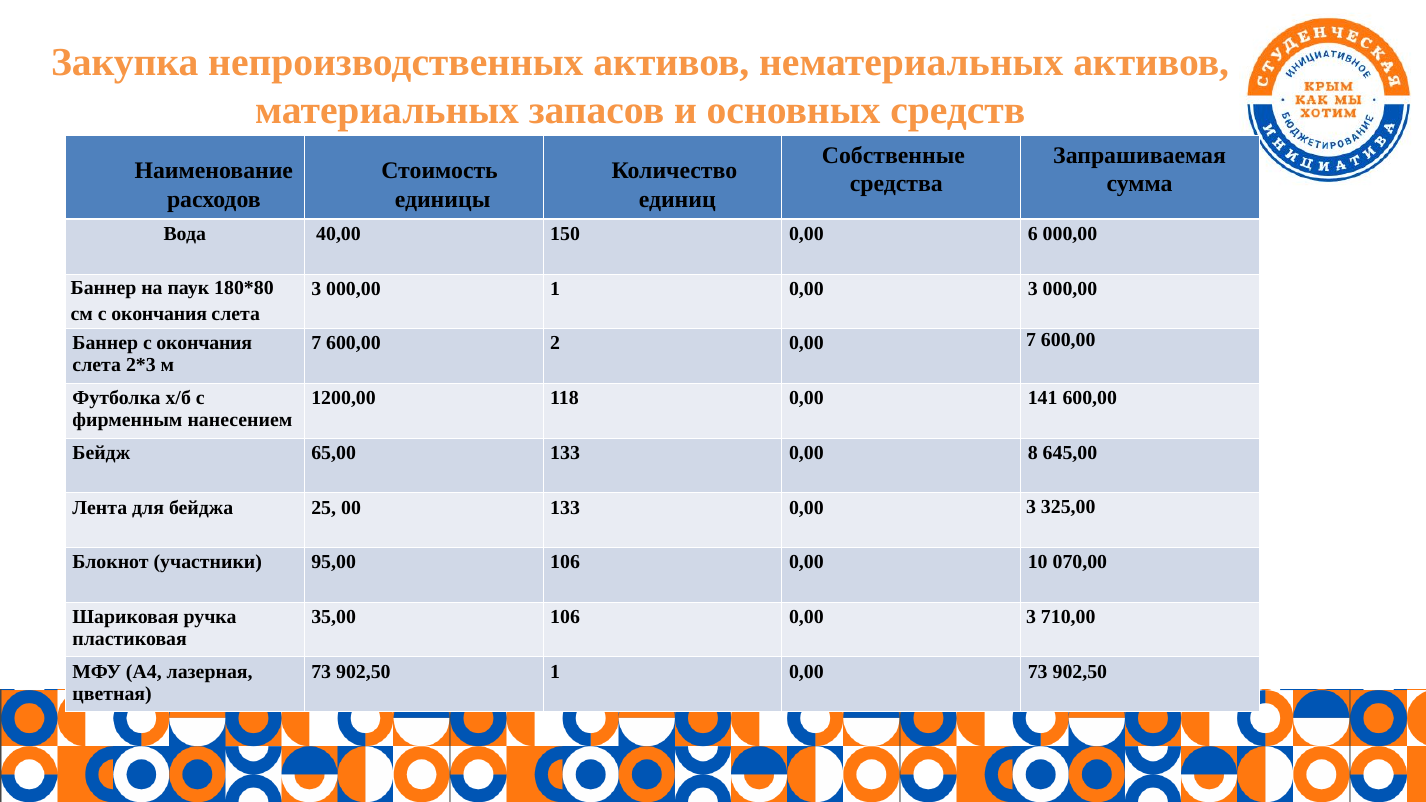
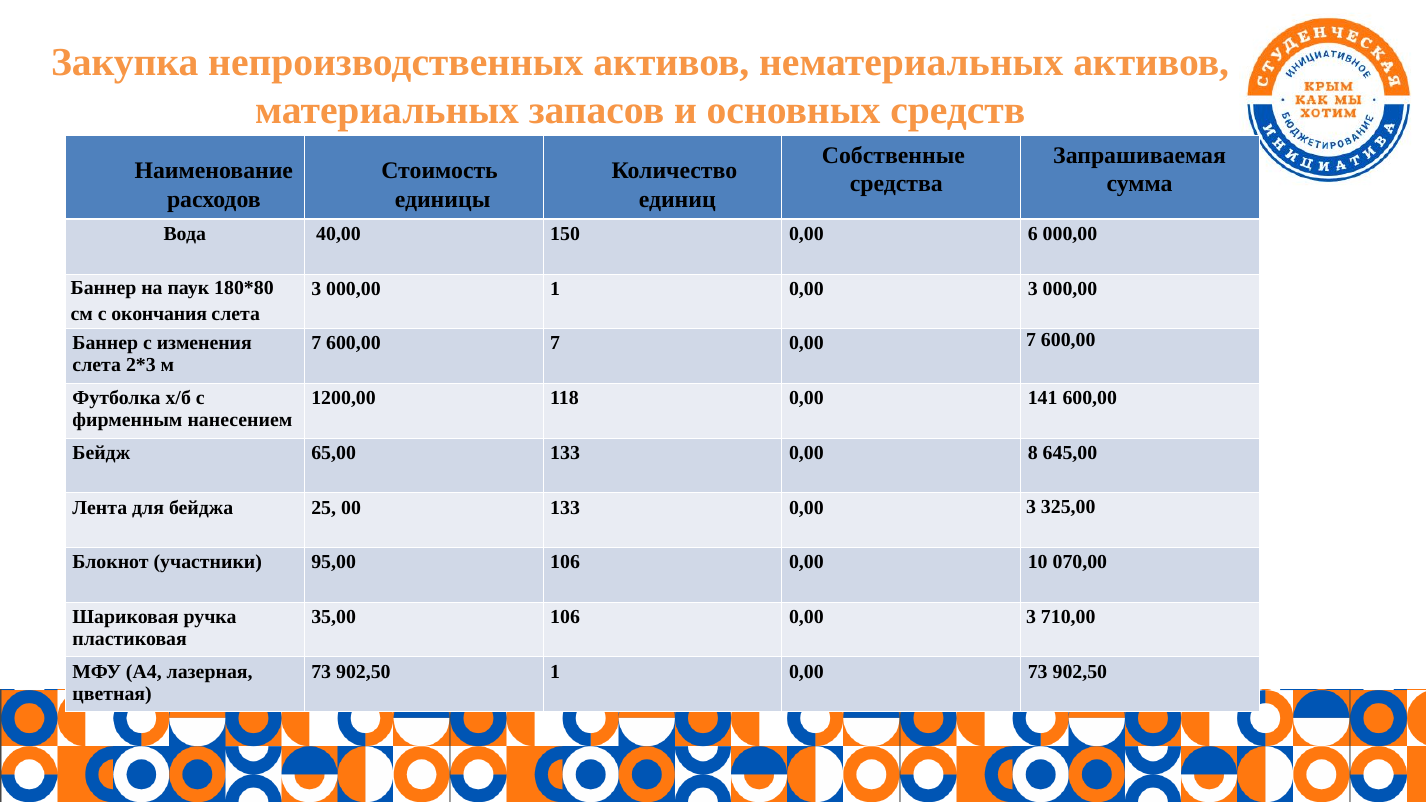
Баннер с окончания: окончания -> изменения
600,00 2: 2 -> 7
